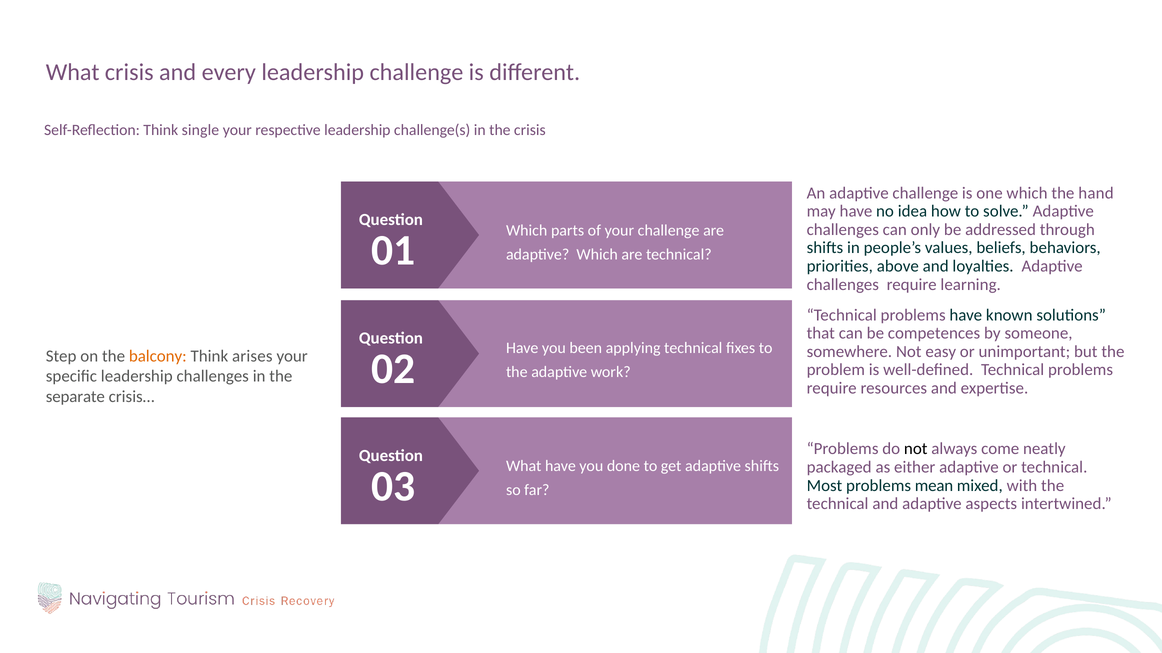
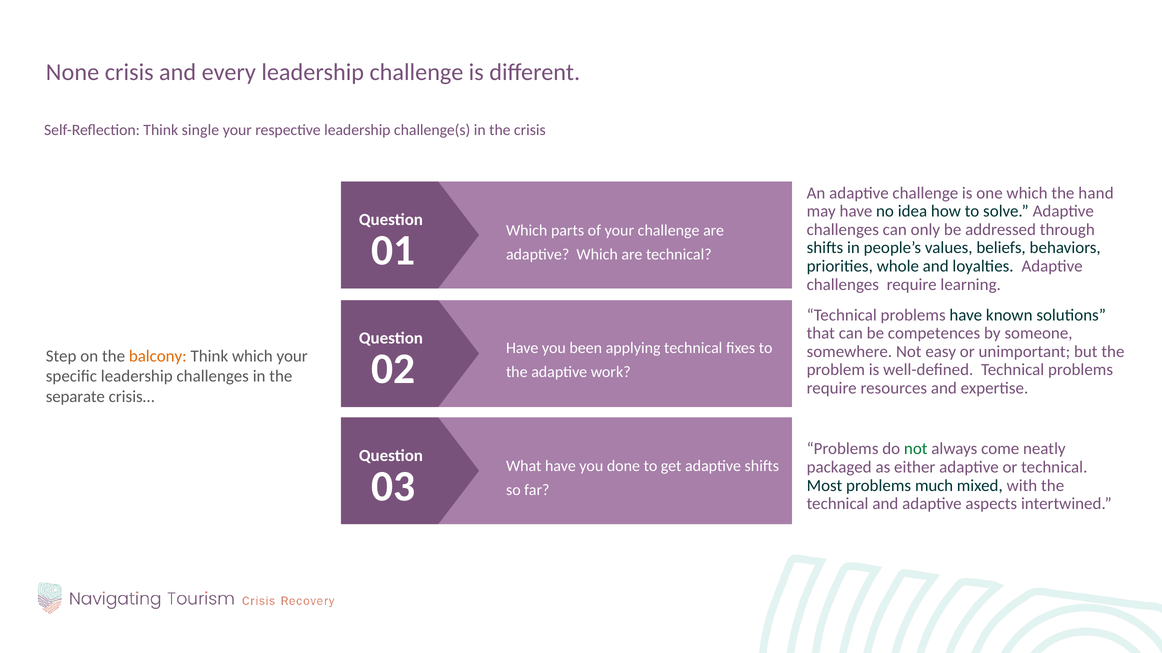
What at (73, 72): What -> None
above: above -> whole
Think arises: arises -> which
not at (916, 449) colour: black -> green
mean: mean -> much
